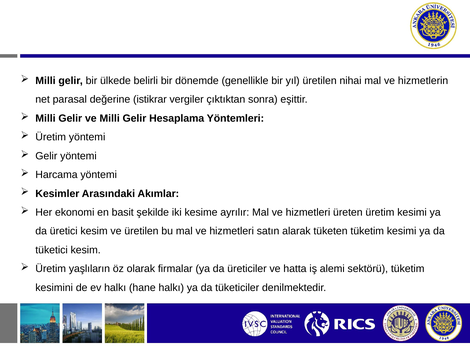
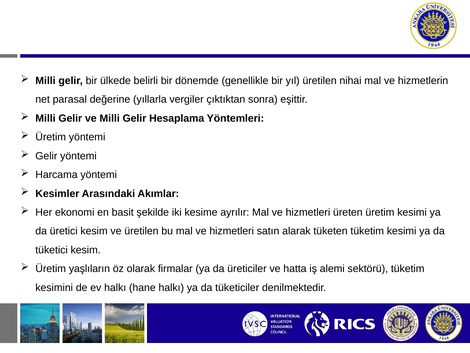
istikrar: istikrar -> yıllarla
